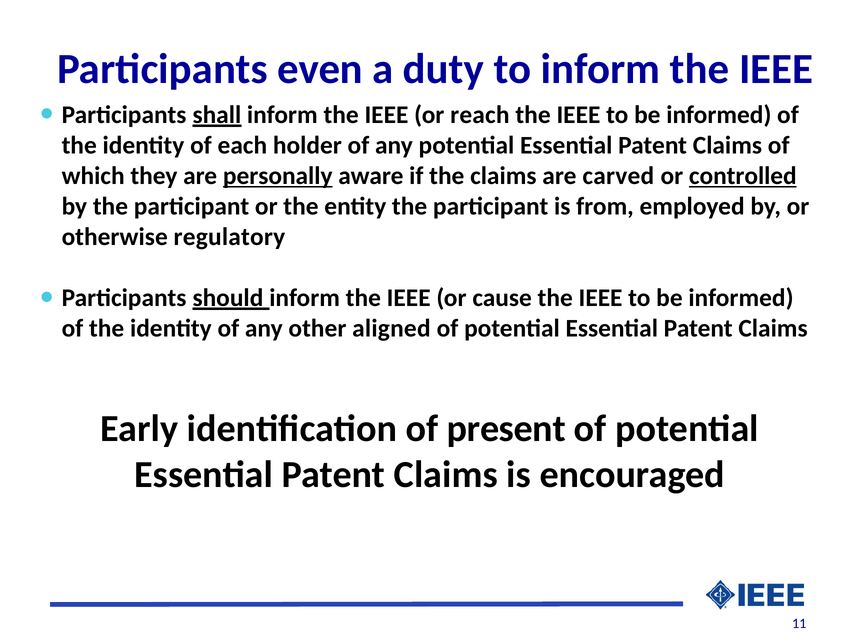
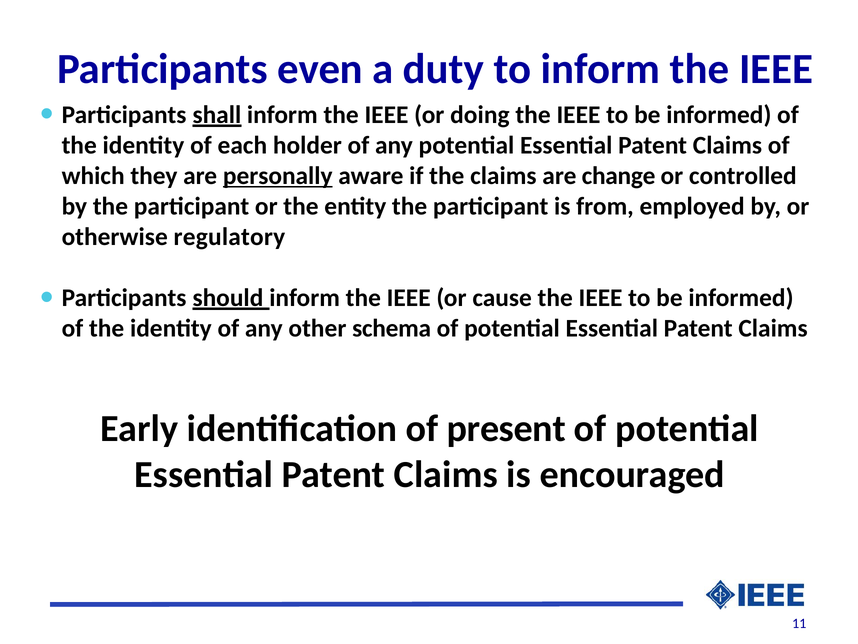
reach: reach -> doing
carved: carved -> change
controlled underline: present -> none
aligned: aligned -> schema
